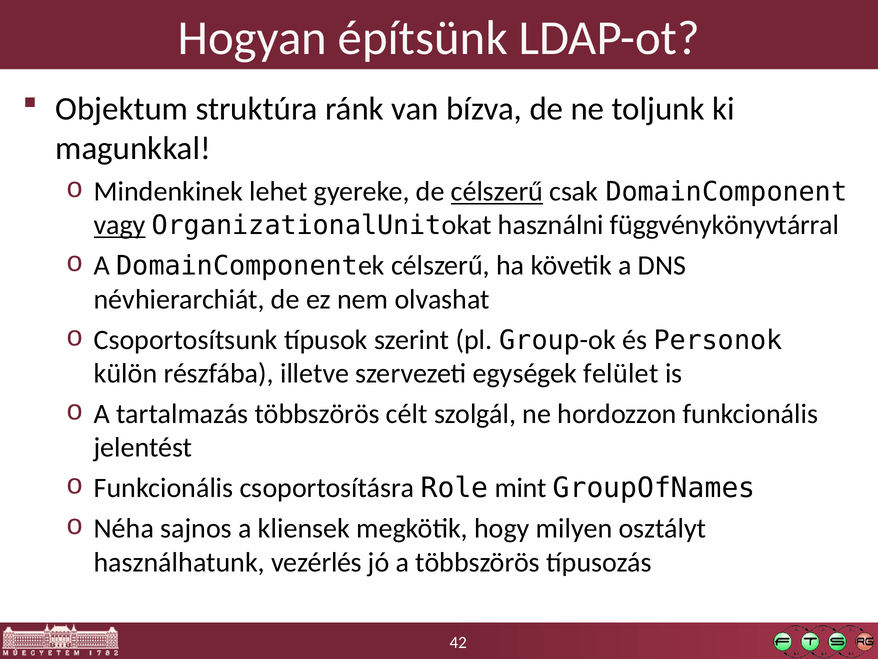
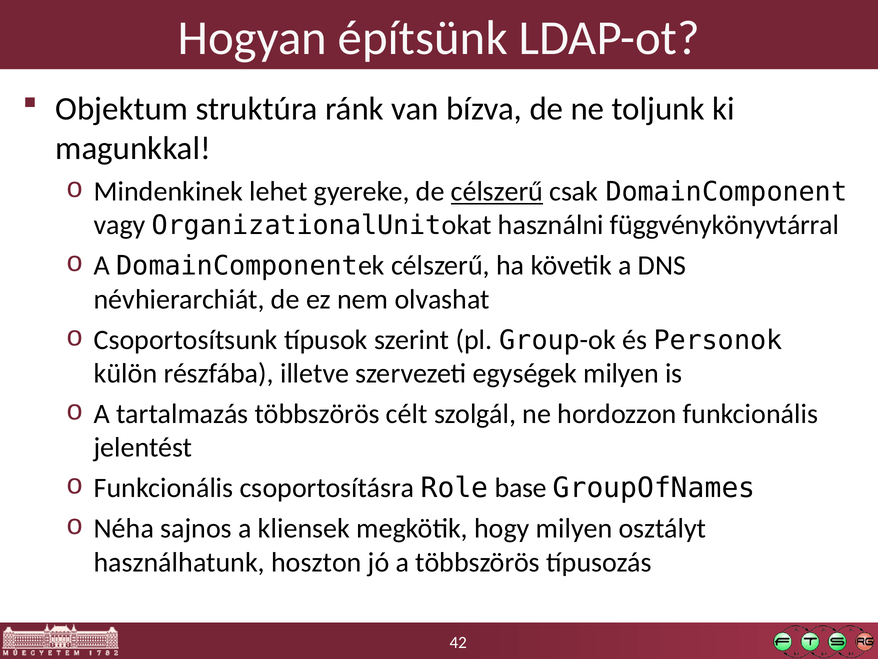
vagy underline: present -> none
egységek felület: felület -> milyen
mint: mint -> base
vezérlés: vezérlés -> hoszton
